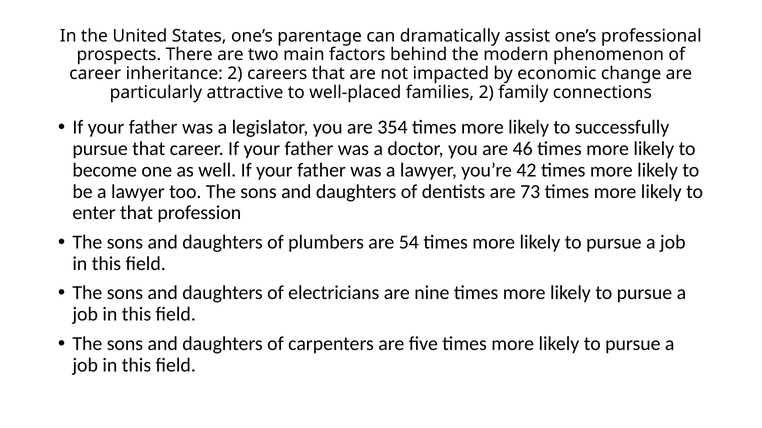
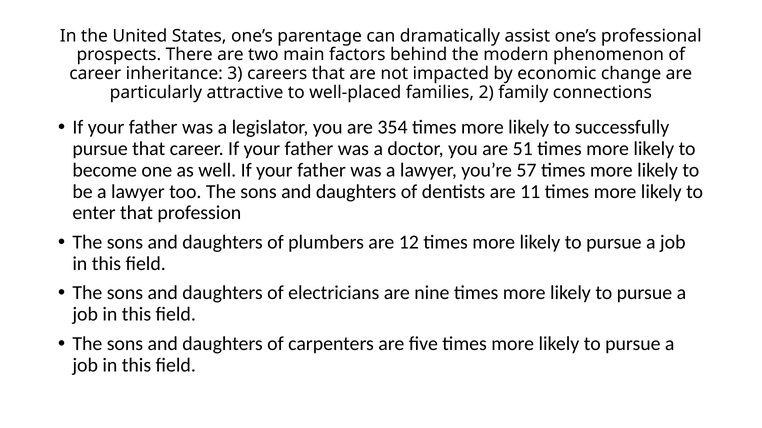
inheritance 2: 2 -> 3
46: 46 -> 51
42: 42 -> 57
73: 73 -> 11
54: 54 -> 12
